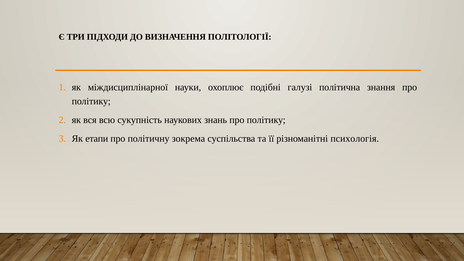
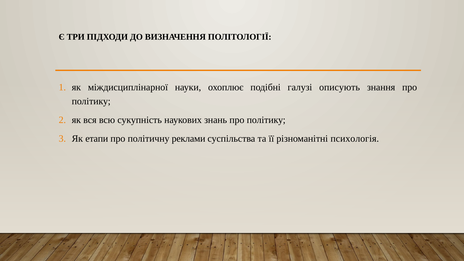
політична: політична -> описують
зокрема: зокрема -> реклами
